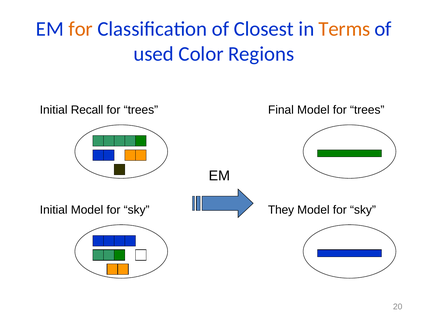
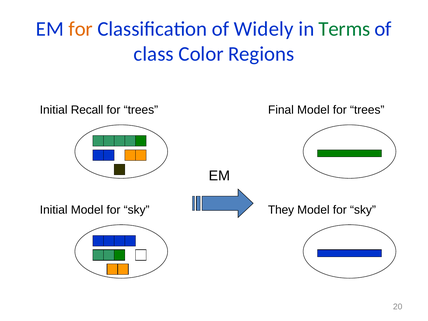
Closest: Closest -> Widely
Terms colour: orange -> green
used: used -> class
